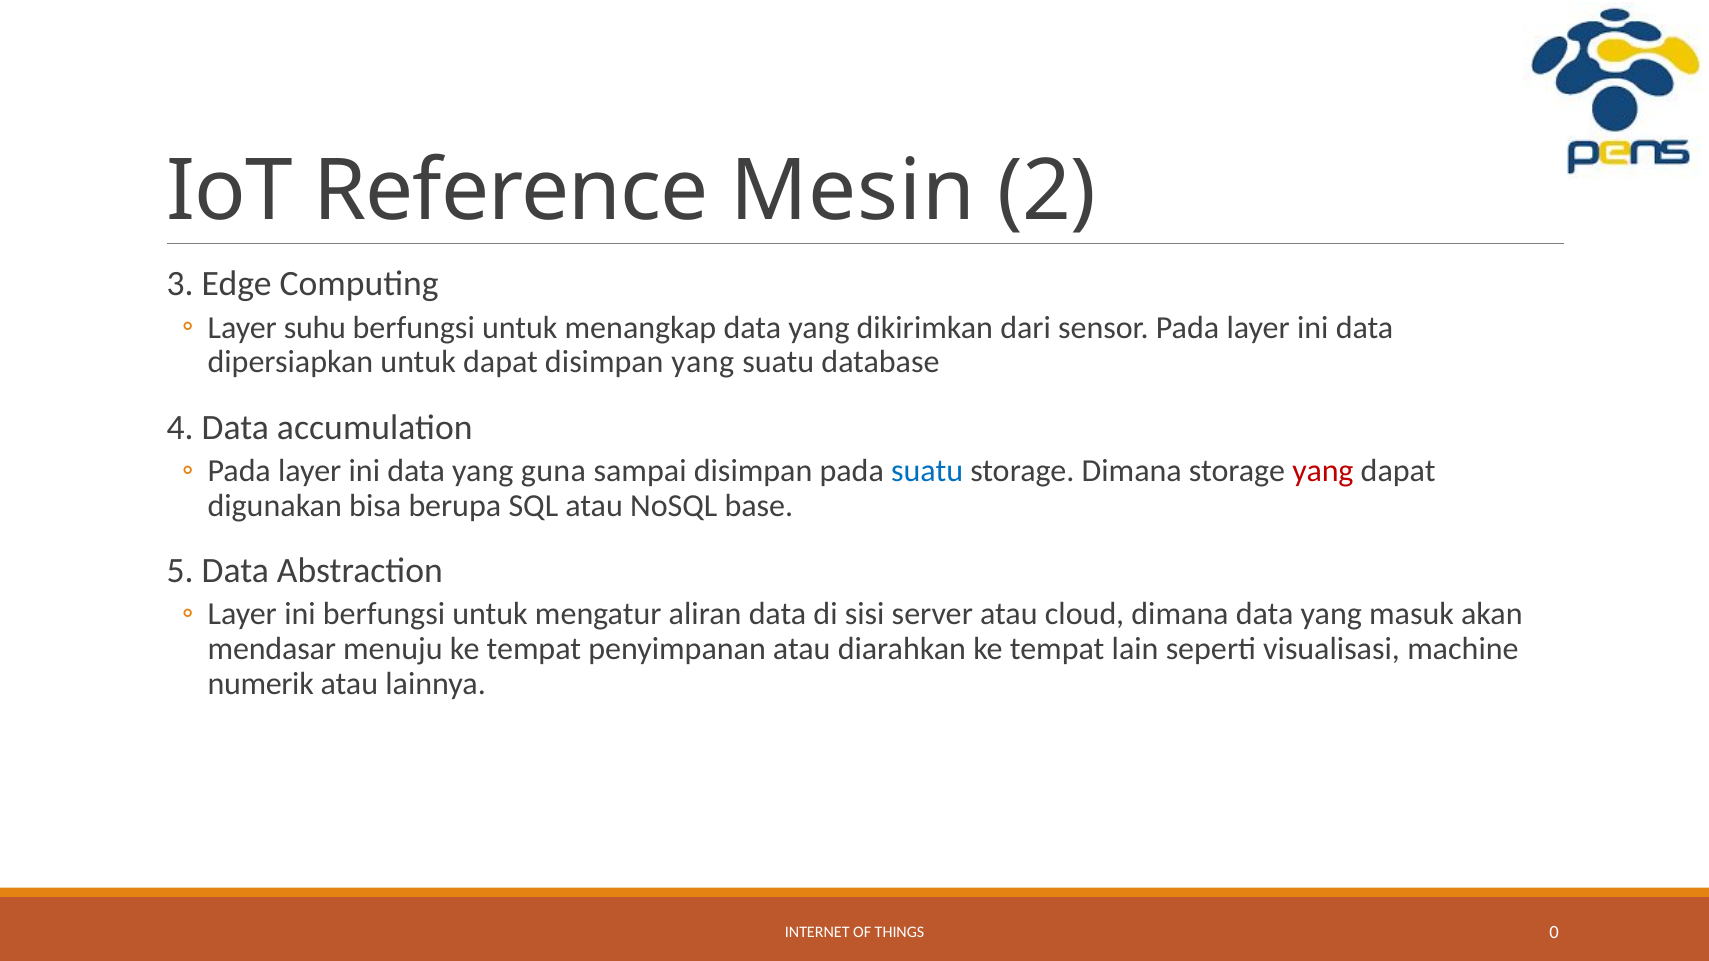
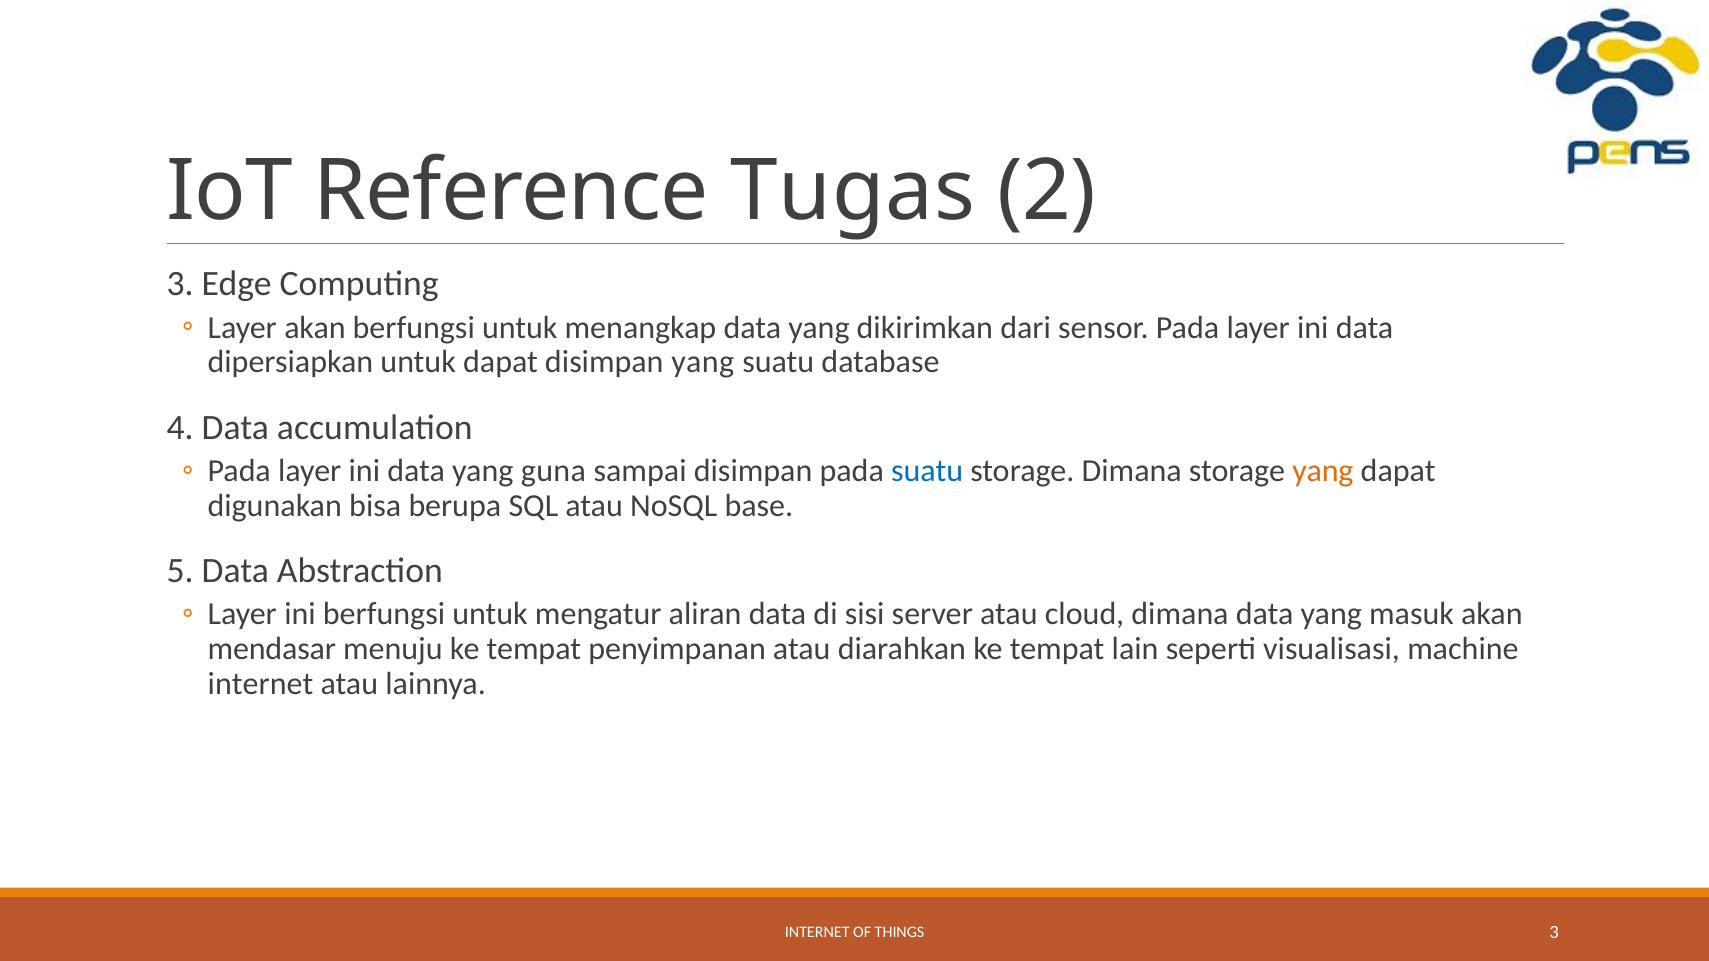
Mesin: Mesin -> Tugas
Layer suhu: suhu -> akan
yang at (1323, 471) colour: red -> orange
numerik at (261, 684): numerik -> internet
THINGS 0: 0 -> 3
